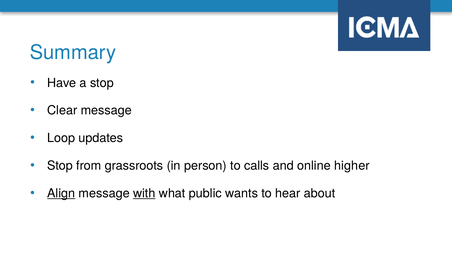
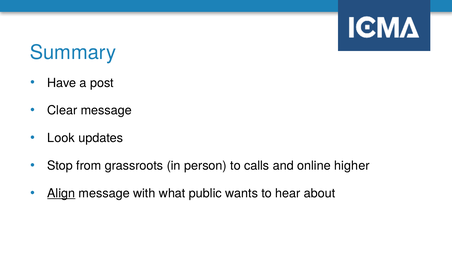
a stop: stop -> post
Loop: Loop -> Look
with underline: present -> none
